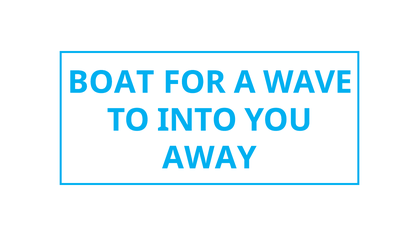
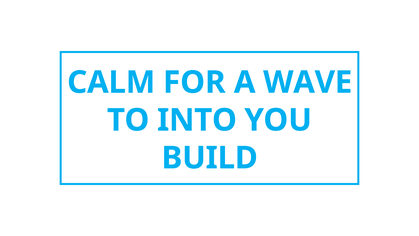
BOAT: BOAT -> CALM
AWAY: AWAY -> BUILD
